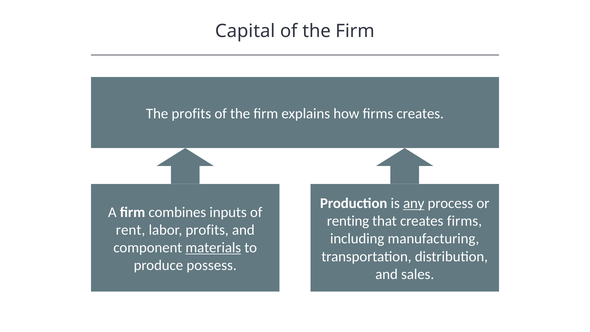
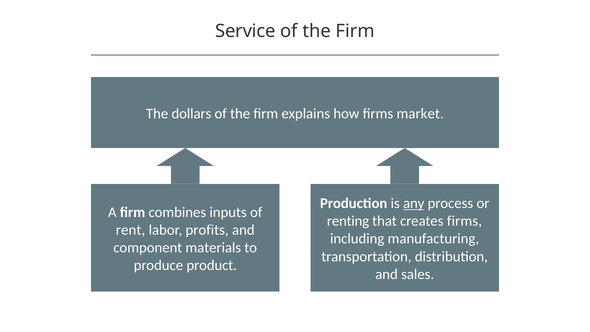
Capital: Capital -> Service
The profits: profits -> dollars
firms creates: creates -> market
materials underline: present -> none
possess: possess -> product
